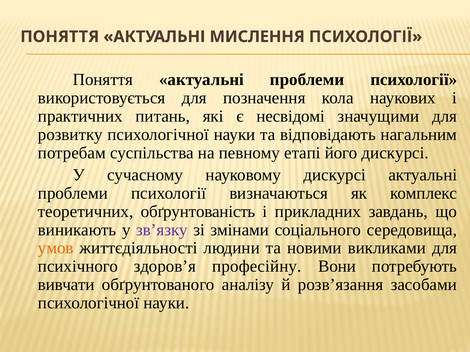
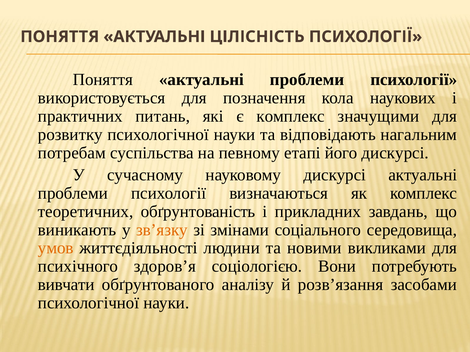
МИСЛЕННЯ: МИСЛЕННЯ -> ЦІЛІСНІСТЬ
є несвідомі: несвідомі -> комплекс
зв’язку colour: purple -> orange
професійну: професійну -> соціологією
